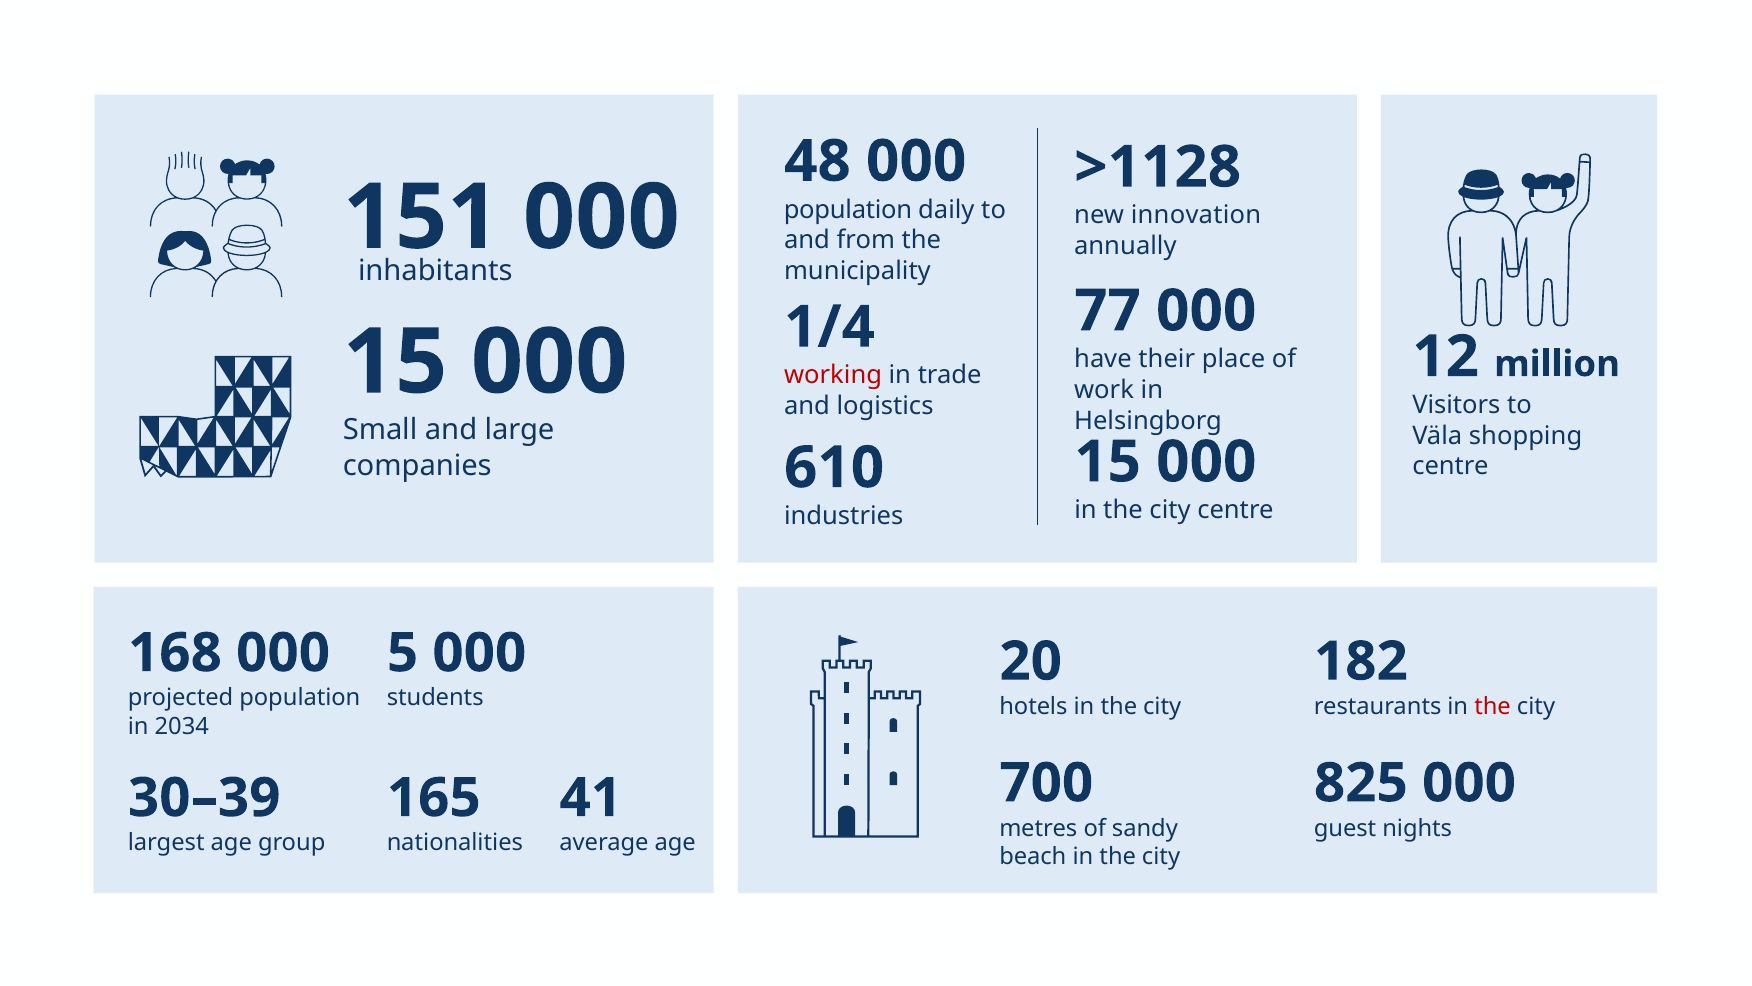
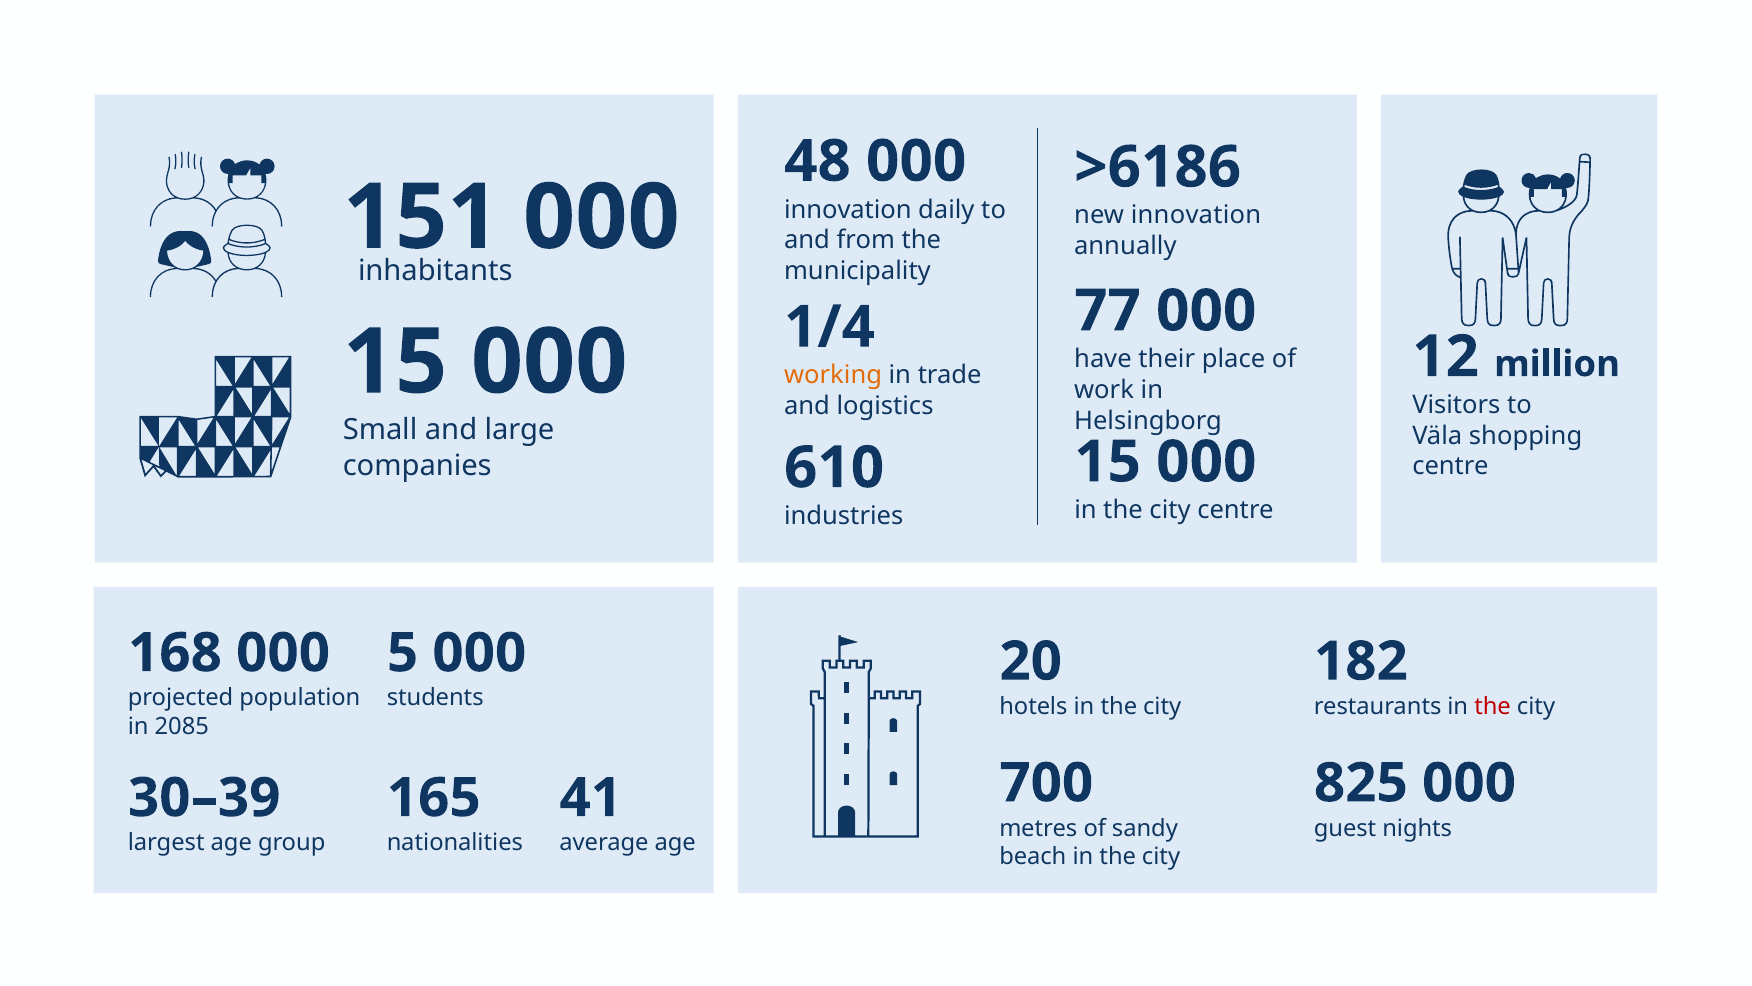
>1128: >1128 -> >6186
population at (848, 210): population -> innovation
working colour: red -> orange
2034: 2034 -> 2085
